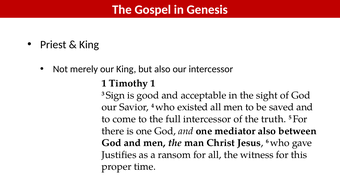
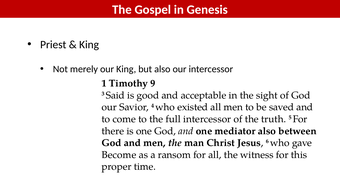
Timothy 1: 1 -> 9
Sign: Sign -> Said
Justifies: Justifies -> Become
